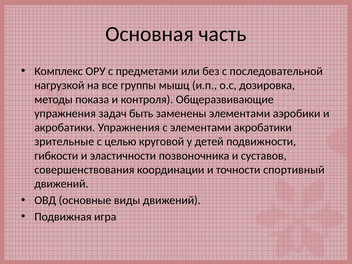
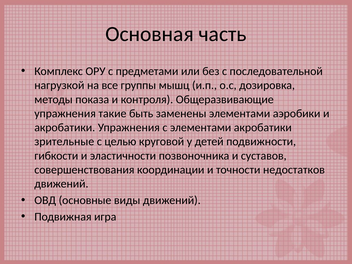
задач: задач -> такие
спортивный: спортивный -> недостатков
